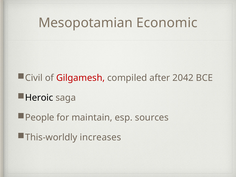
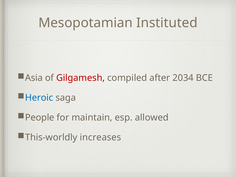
Economic: Economic -> Instituted
Civil: Civil -> Asia
2042: 2042 -> 2034
Heroic colour: black -> blue
sources: sources -> allowed
